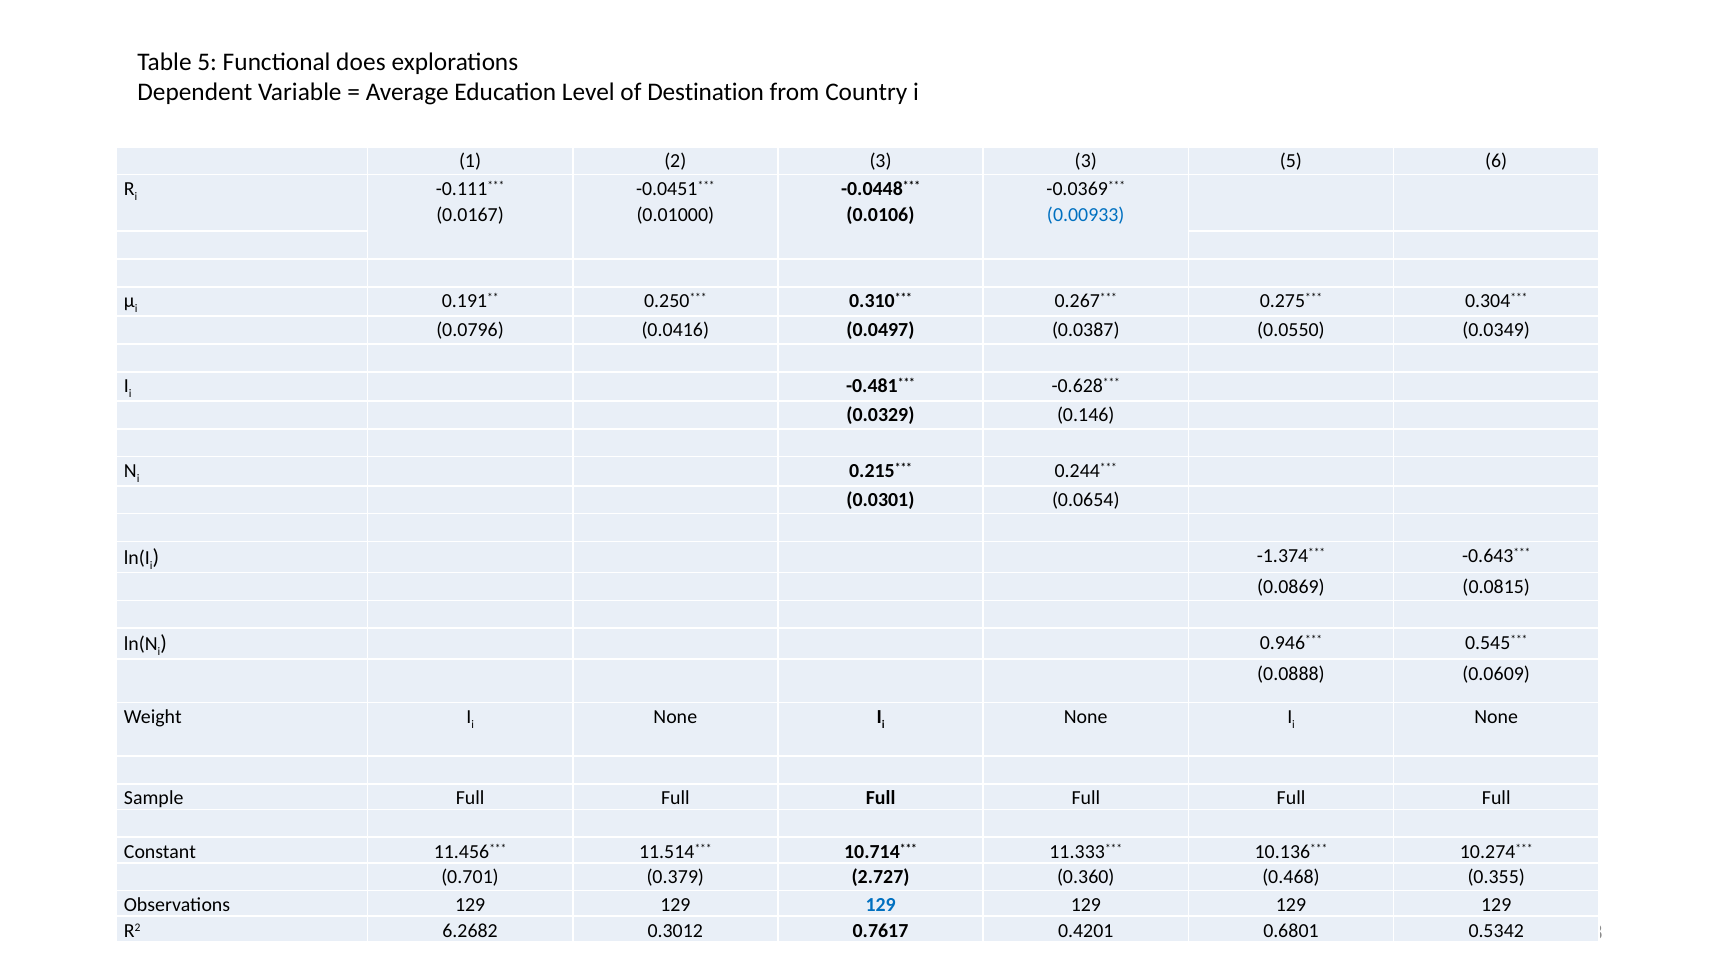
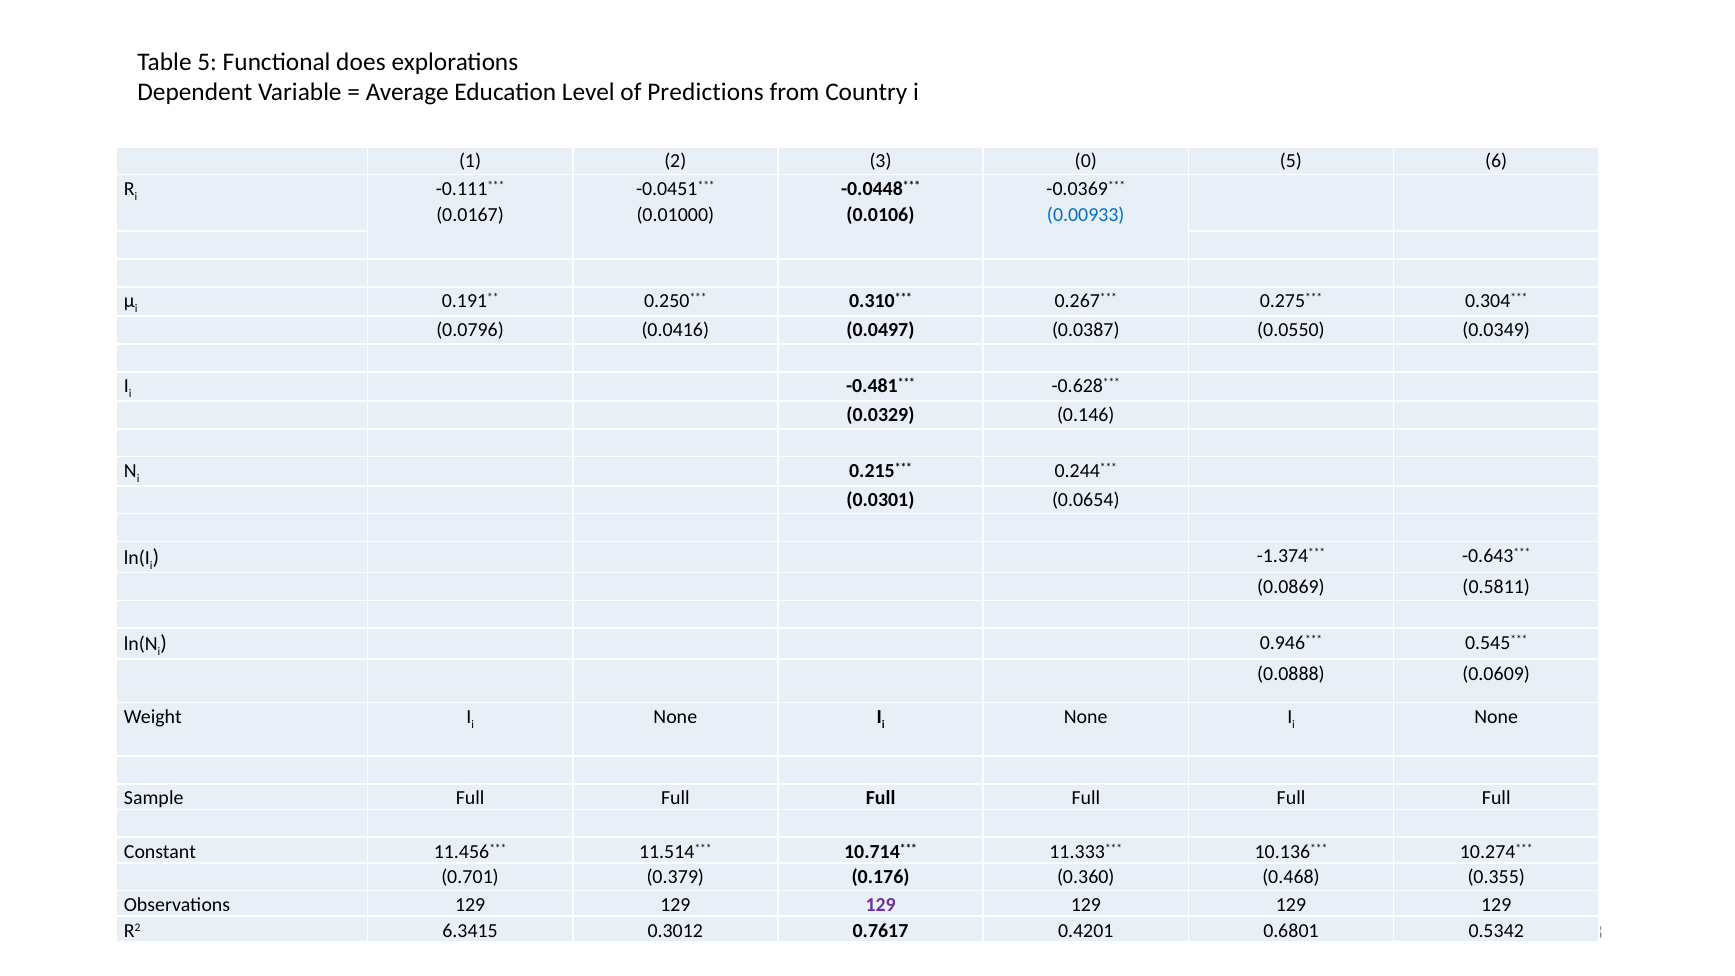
Destination: Destination -> Predictions
3 3: 3 -> 0
0.0815: 0.0815 -> 0.5811
2.727: 2.727 -> 0.176
129 at (881, 905) colour: blue -> purple
6.2682: 6.2682 -> 6.3415
